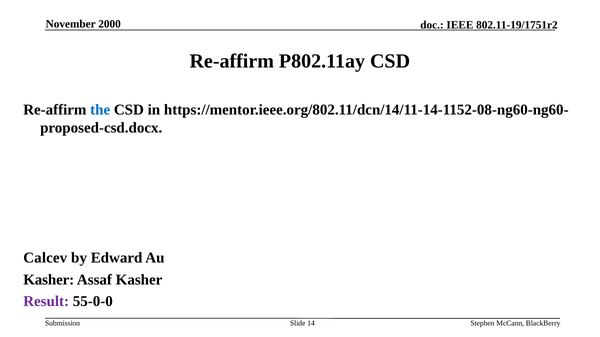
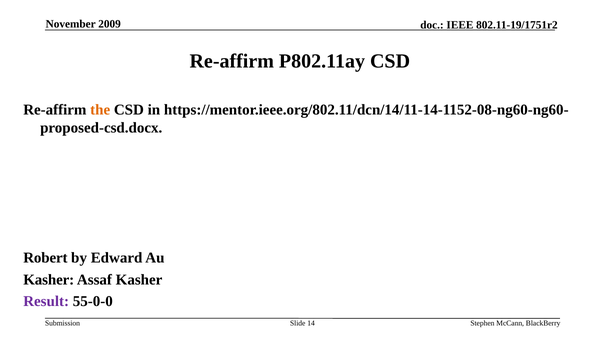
2000: 2000 -> 2009
the colour: blue -> orange
Calcev: Calcev -> Robert
